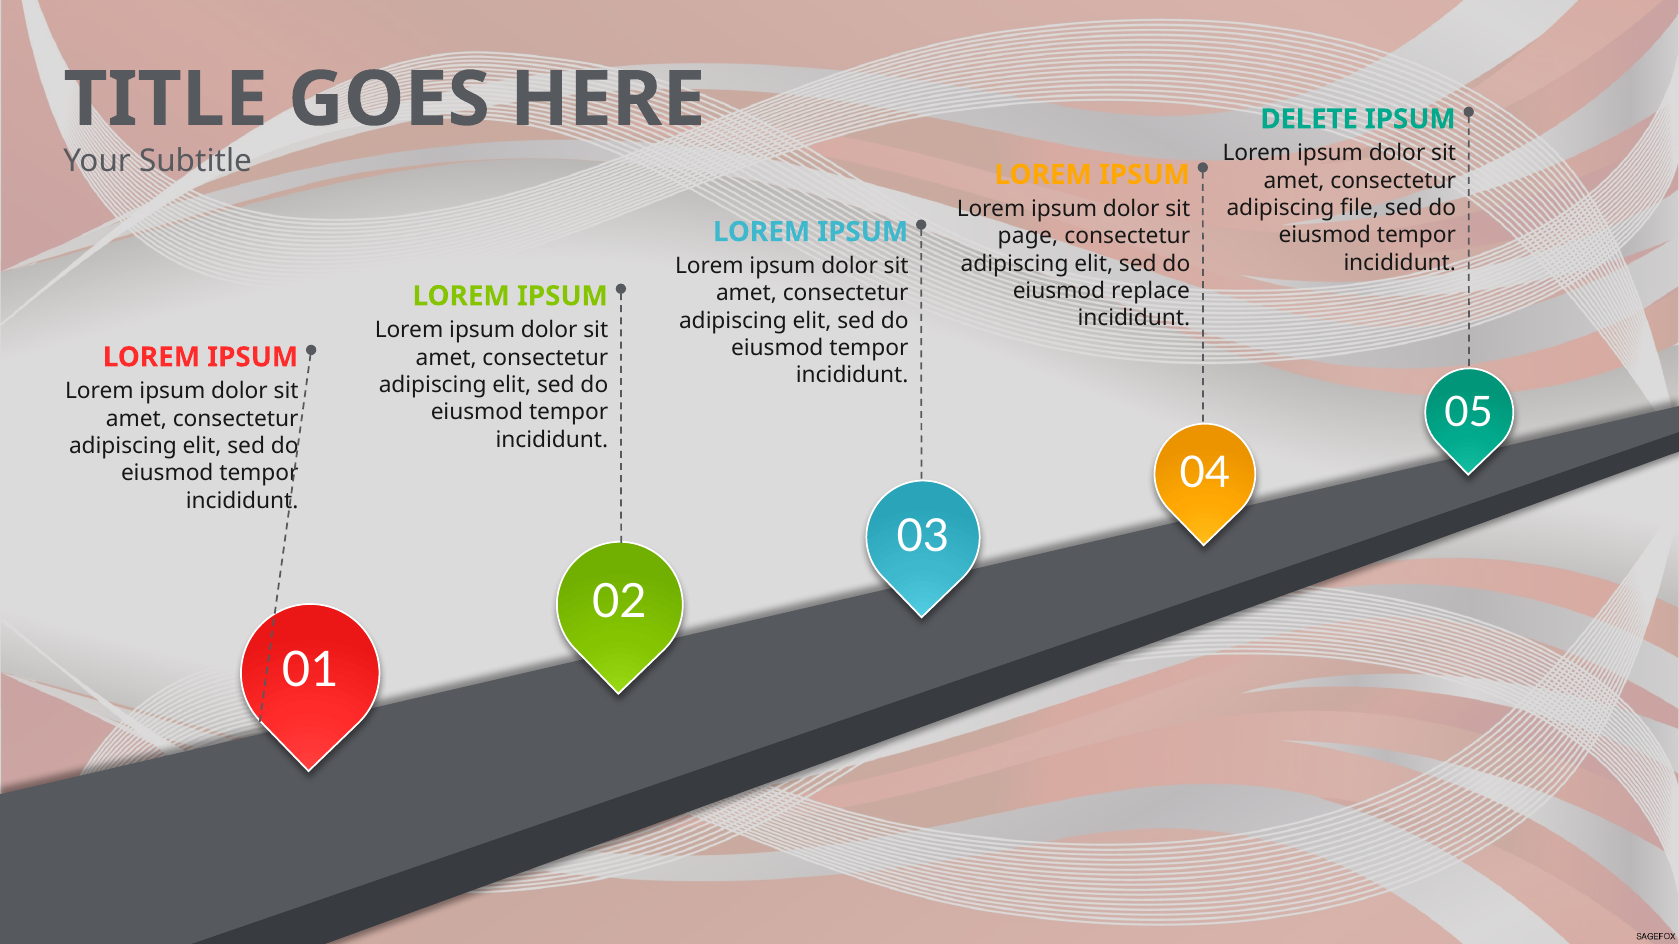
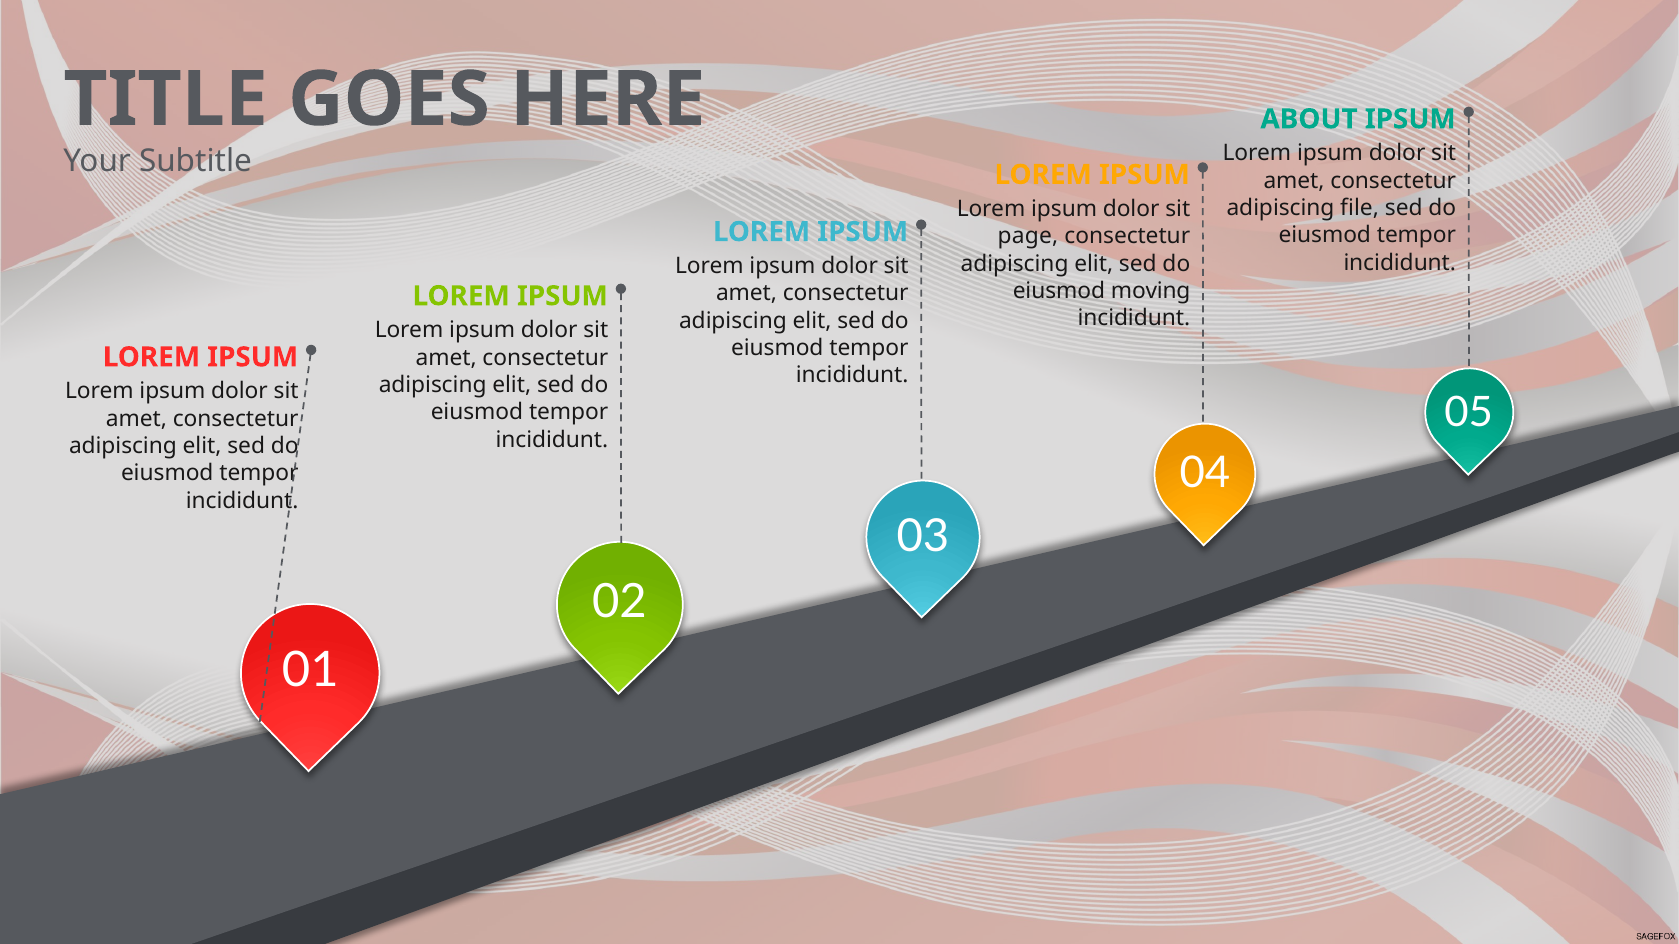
DELETE: DELETE -> ABOUT
replace: replace -> moving
